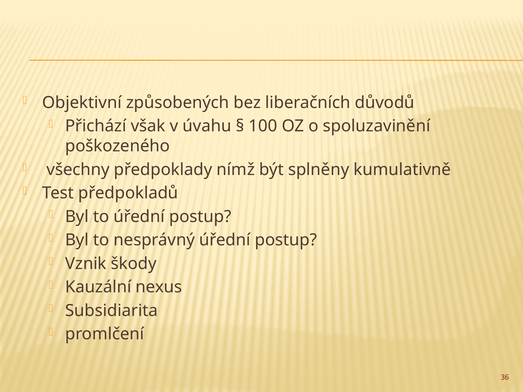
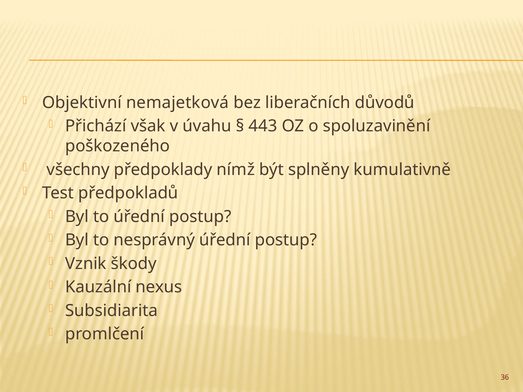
způsobených: způsobených -> nemajetková
100: 100 -> 443
